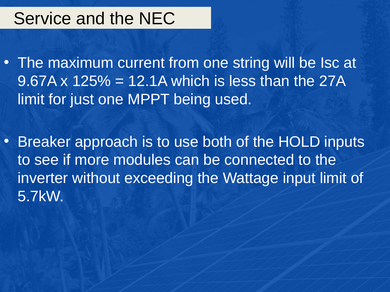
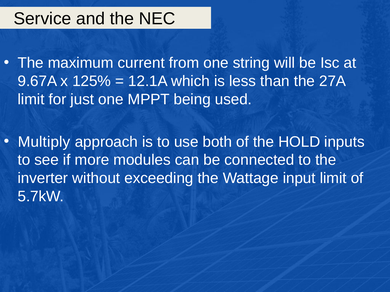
Breaker: Breaker -> Multiply
